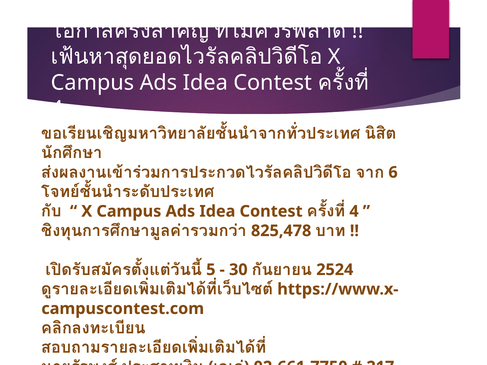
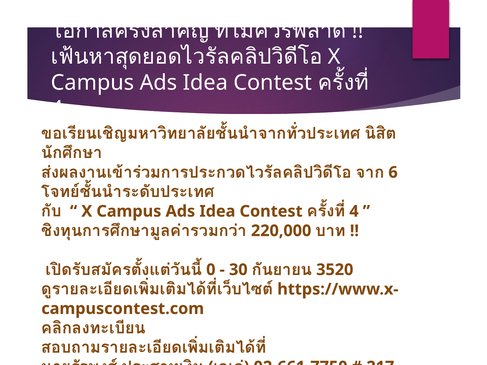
825,478: 825,478 -> 220,000
5: 5 -> 0
2524: 2524 -> 3520
